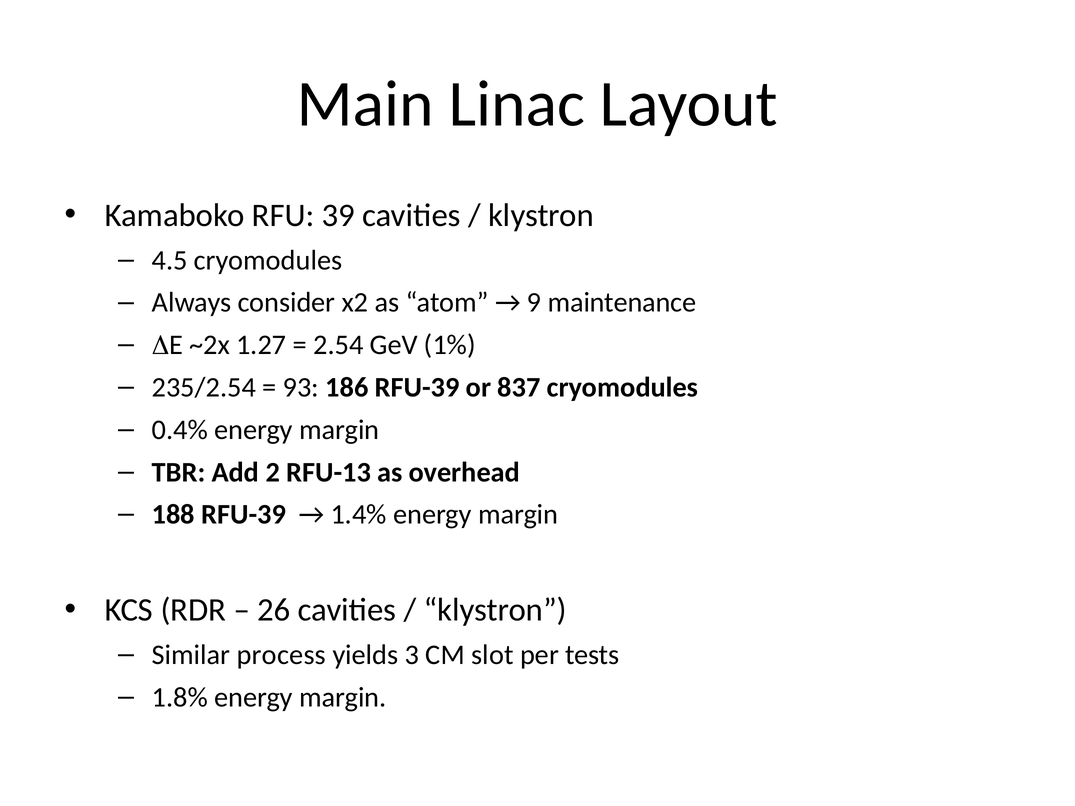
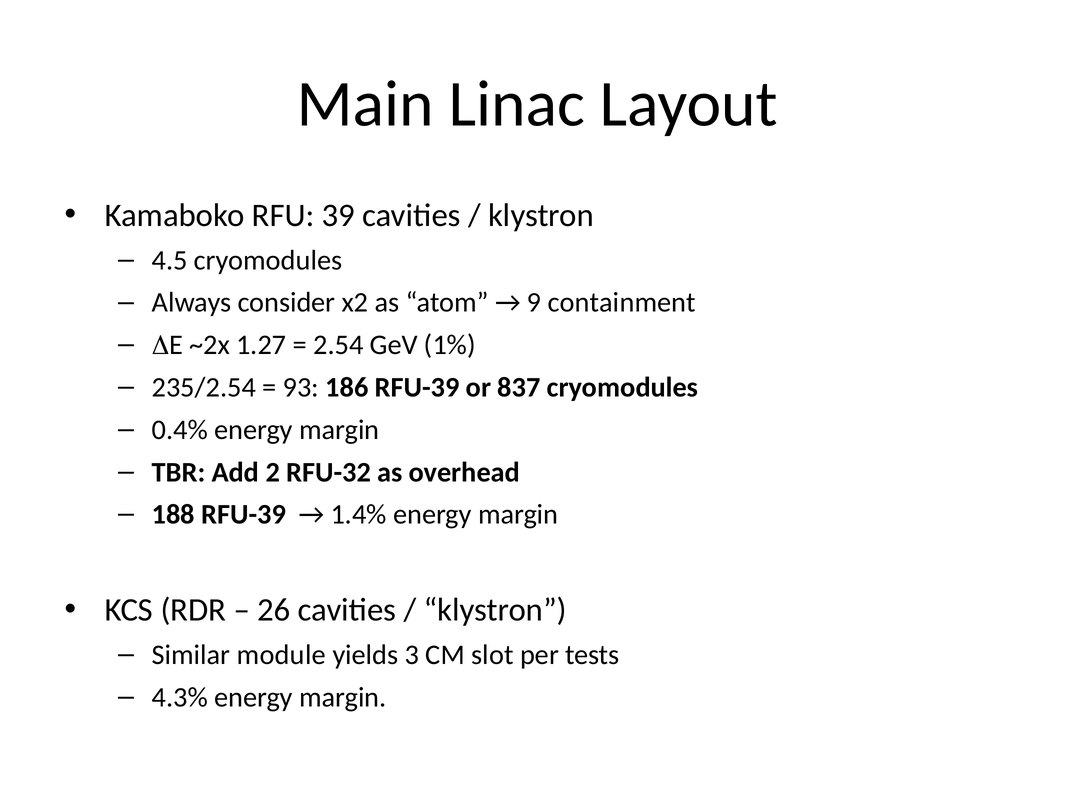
maintenance: maintenance -> containment
RFU-13: RFU-13 -> RFU-32
process: process -> module
1.8%: 1.8% -> 4.3%
